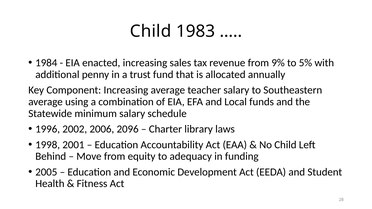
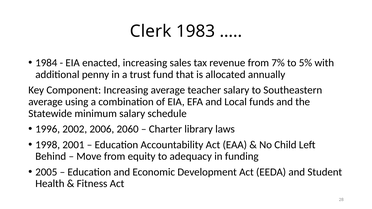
Child at (151, 31): Child -> Clerk
9%: 9% -> 7%
2096: 2096 -> 2060
